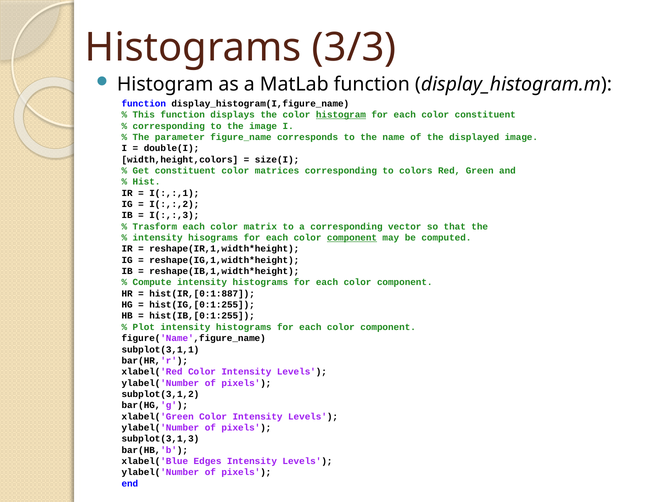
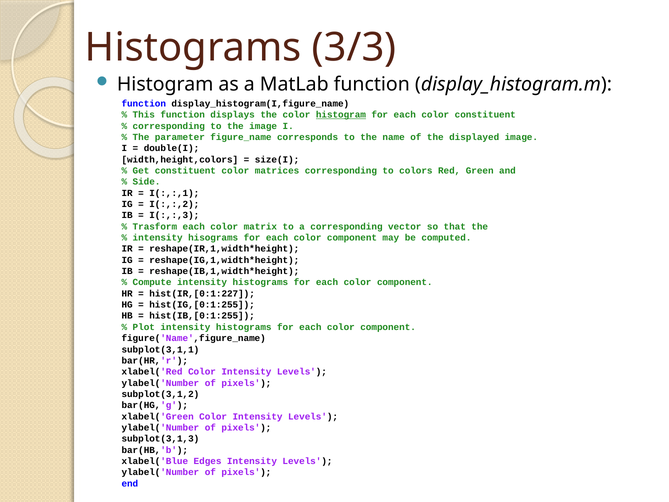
Hist: Hist -> Side
component at (352, 238) underline: present -> none
hist(IR,[0:1:887: hist(IR,[0:1:887 -> hist(IR,[0:1:227
